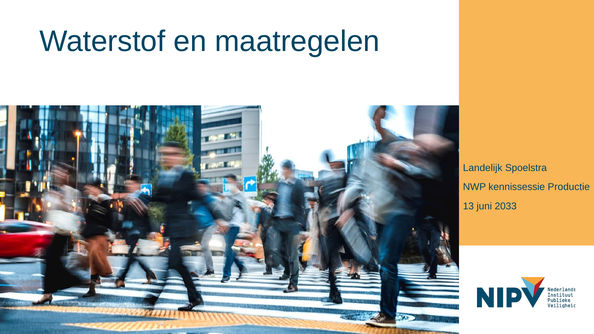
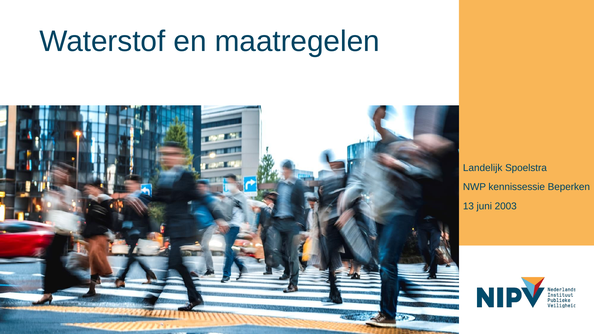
Productie: Productie -> Beperken
2033: 2033 -> 2003
